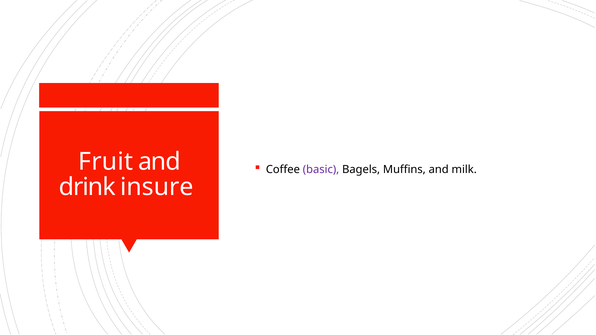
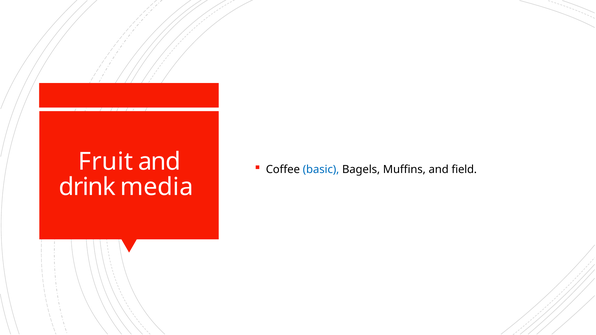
basic colour: purple -> blue
milk: milk -> field
insure: insure -> media
